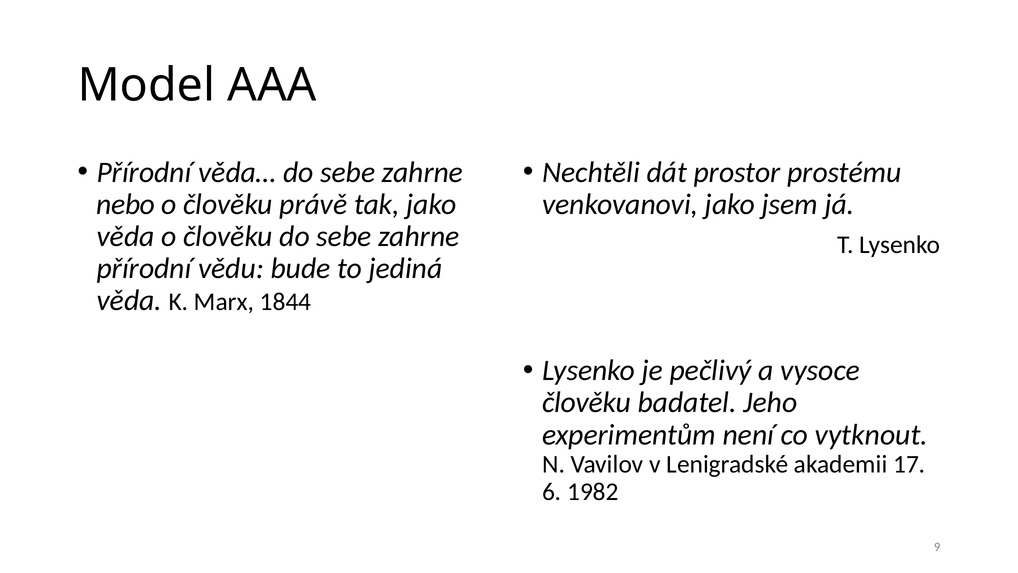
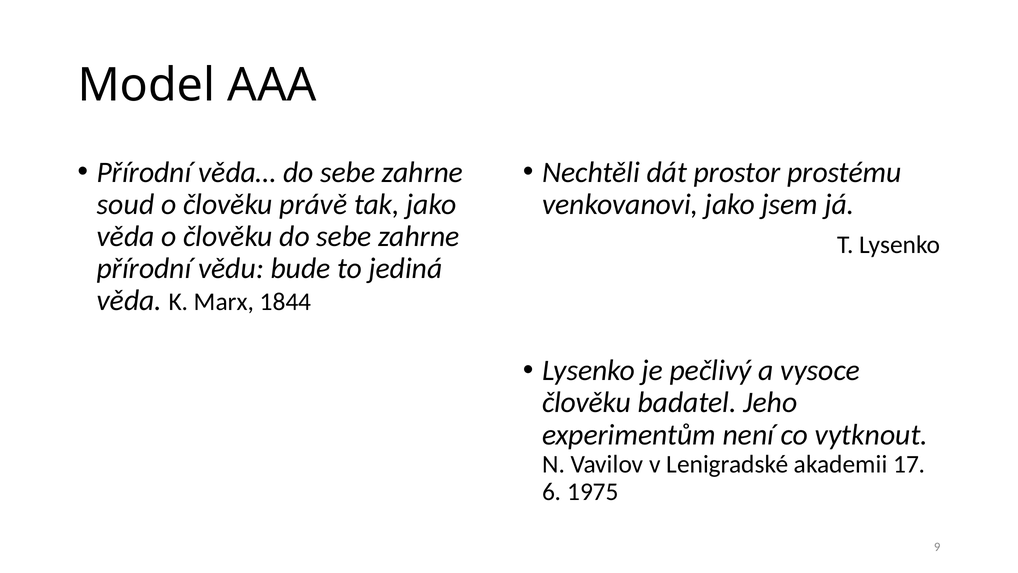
nebo: nebo -> soud
1982: 1982 -> 1975
